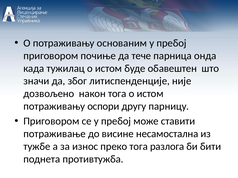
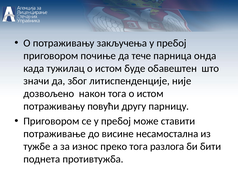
основаним: основаним -> закључења
оспори: оспори -> повући
